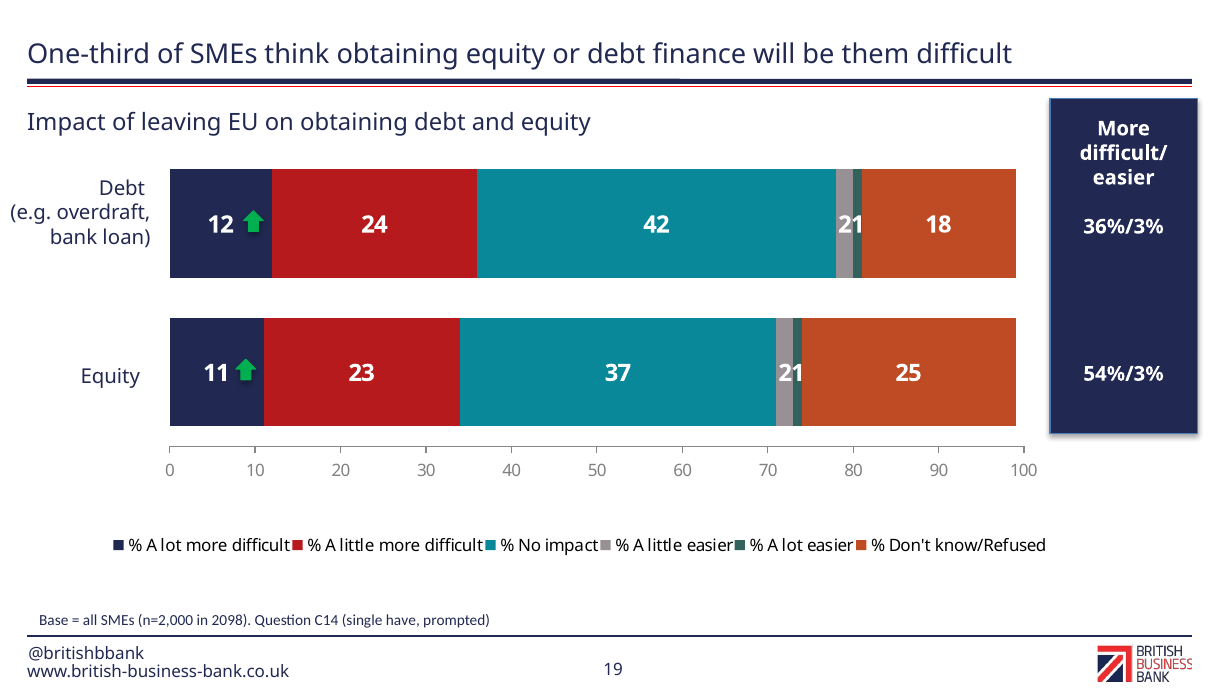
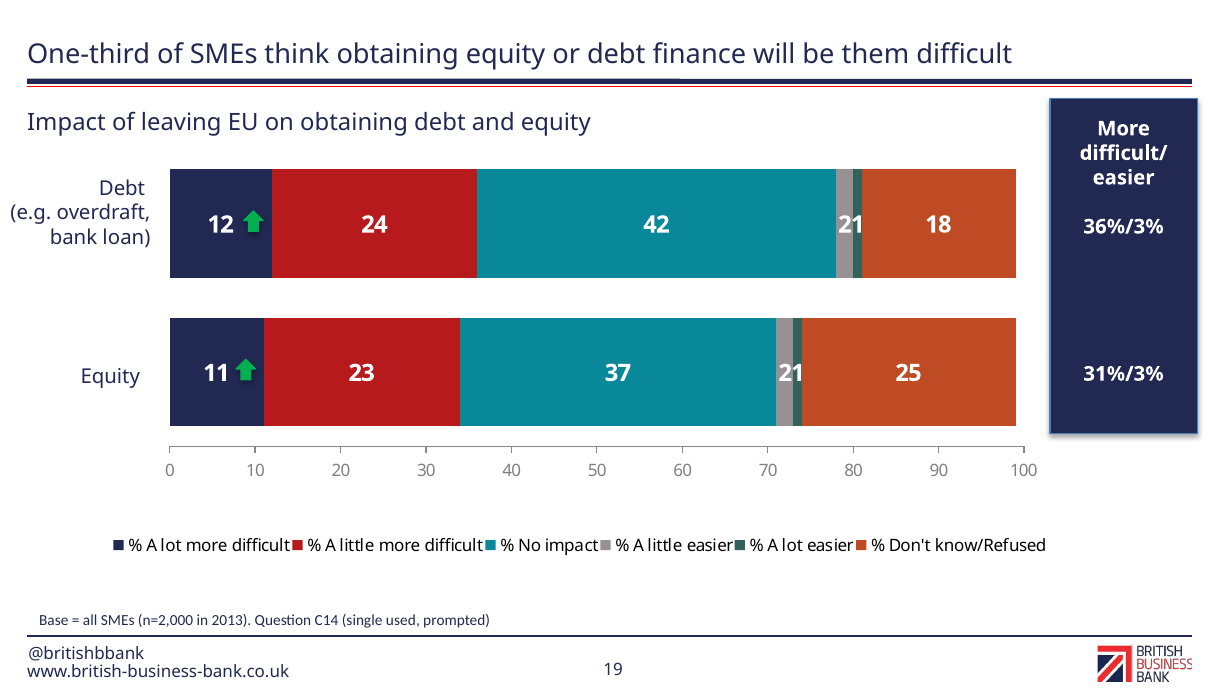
54%/3%: 54%/3% -> 31%/3%
2098: 2098 -> 2013
have: have -> used
